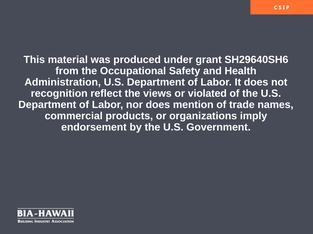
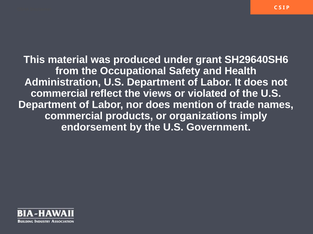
recognition at (59, 94): recognition -> commercial
